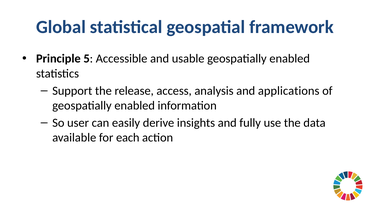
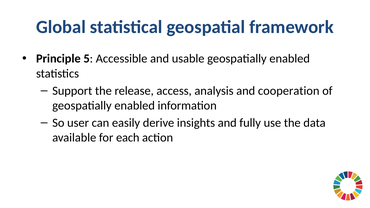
applications: applications -> cooperation
